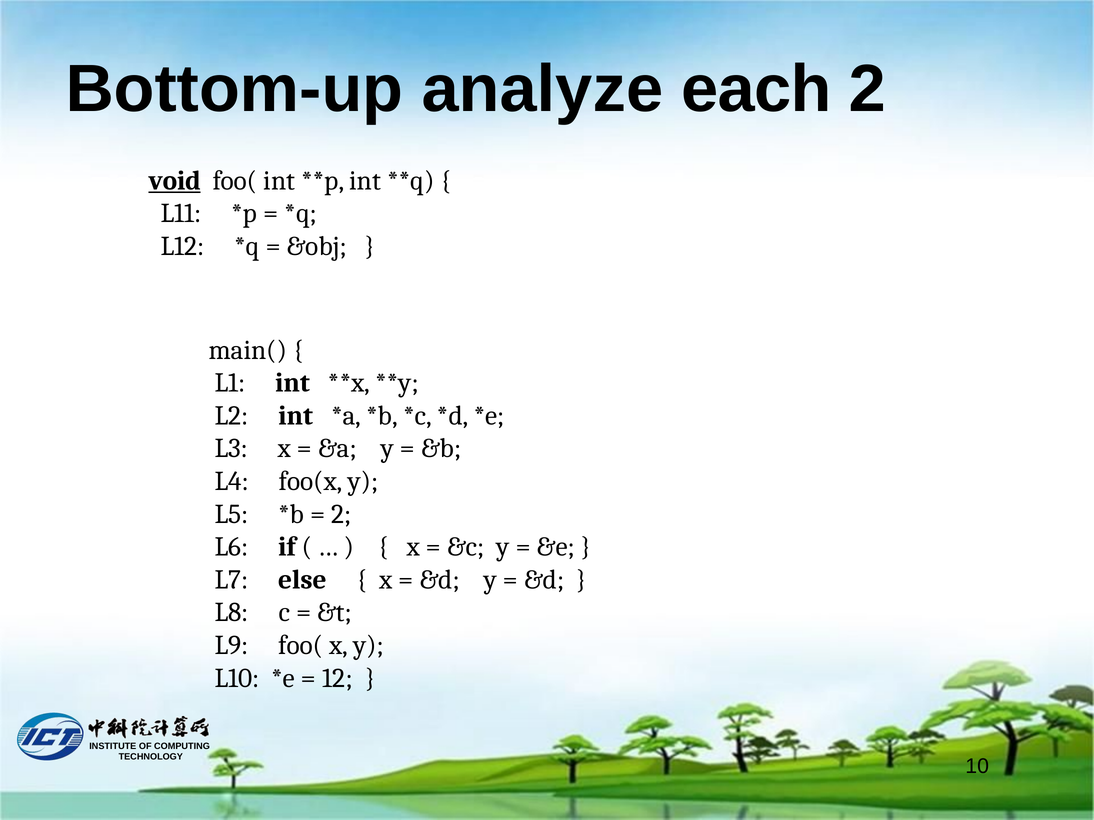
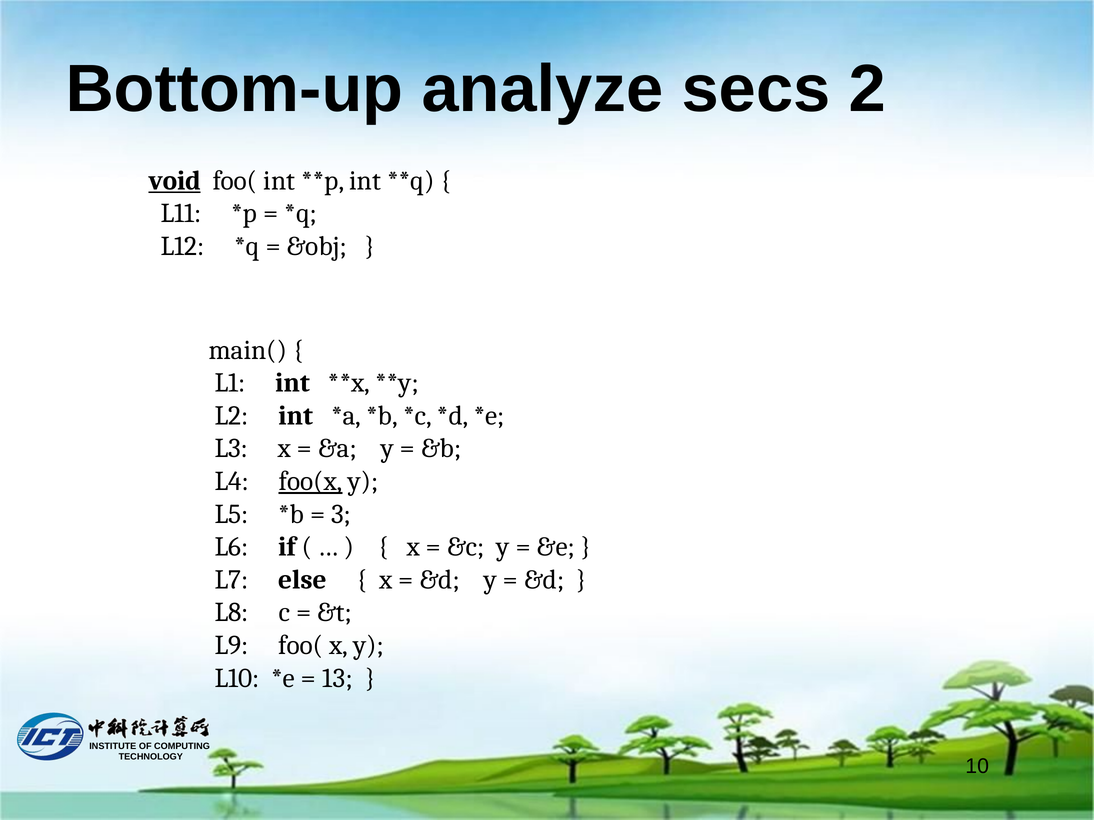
each: each -> secs
foo(x underline: none -> present
2 at (341, 514): 2 -> 3
12: 12 -> 13
